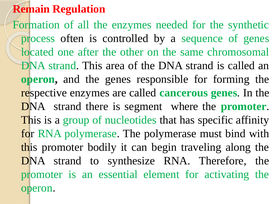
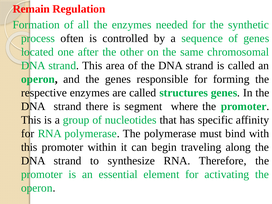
cancerous: cancerous -> structures
bodily: bodily -> within
